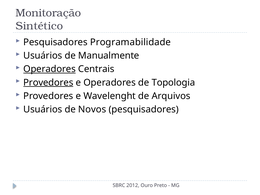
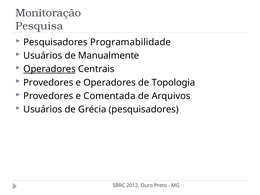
Sintético: Sintético -> Pesquisa
Provedores at (48, 83) underline: present -> none
Wavelenght: Wavelenght -> Comentada
Novos: Novos -> Grécia
